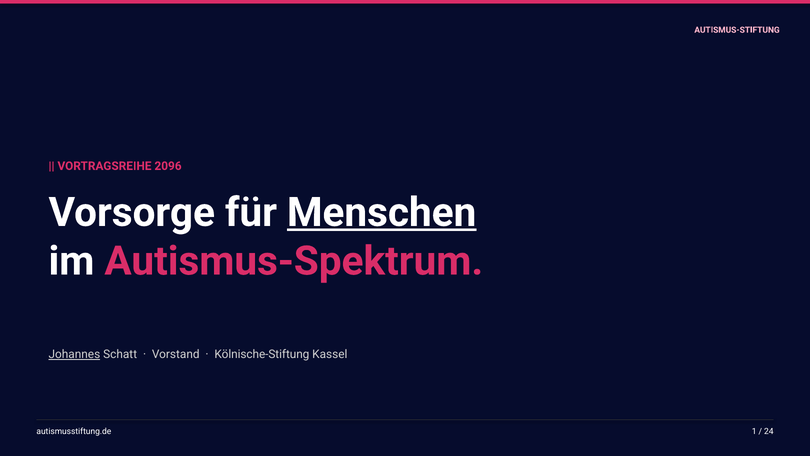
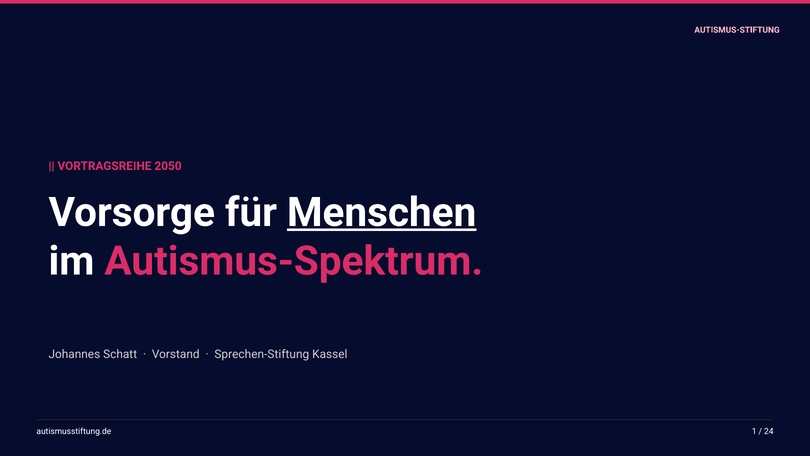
2096: 2096 -> 2050
Johannes underline: present -> none
Kölnische-Stiftung: Kölnische-Stiftung -> Sprechen-Stiftung
